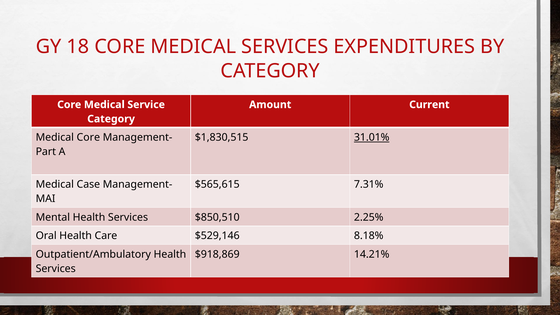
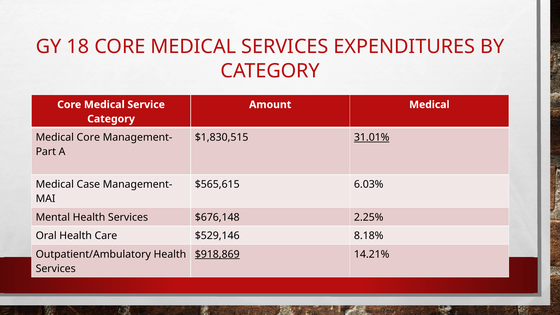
Amount Current: Current -> Medical
7.31%: 7.31% -> 6.03%
$850,510: $850,510 -> $676,148
$918,869 underline: none -> present
